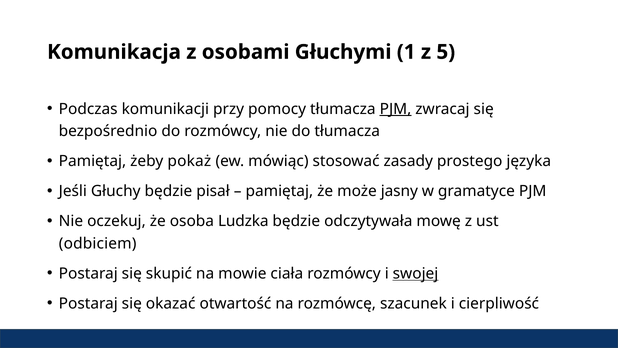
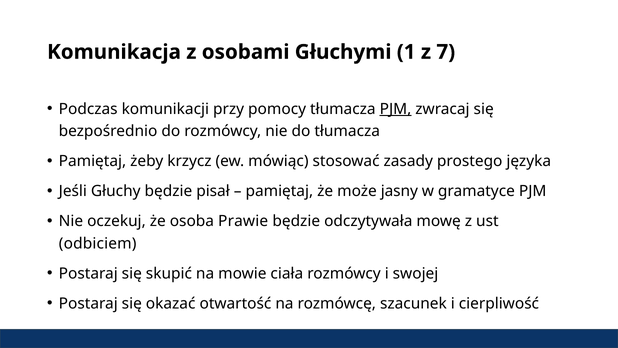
5: 5 -> 7
pokaż: pokaż -> krzycz
Ludzka: Ludzka -> Prawie
swojej underline: present -> none
